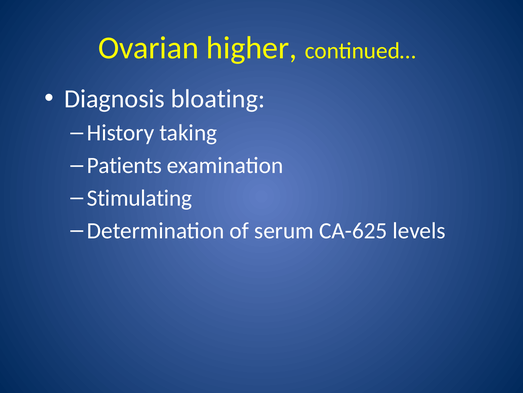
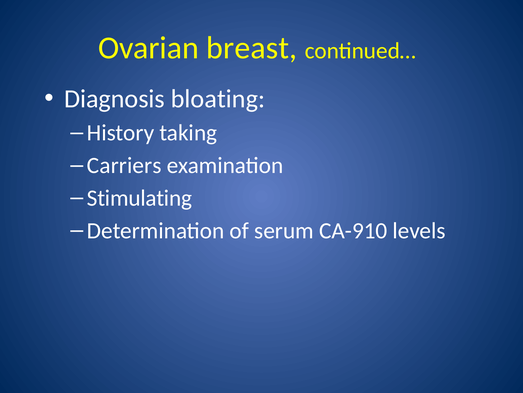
higher: higher -> breast
Patients: Patients -> Carriers
CA-625: CA-625 -> CA-910
